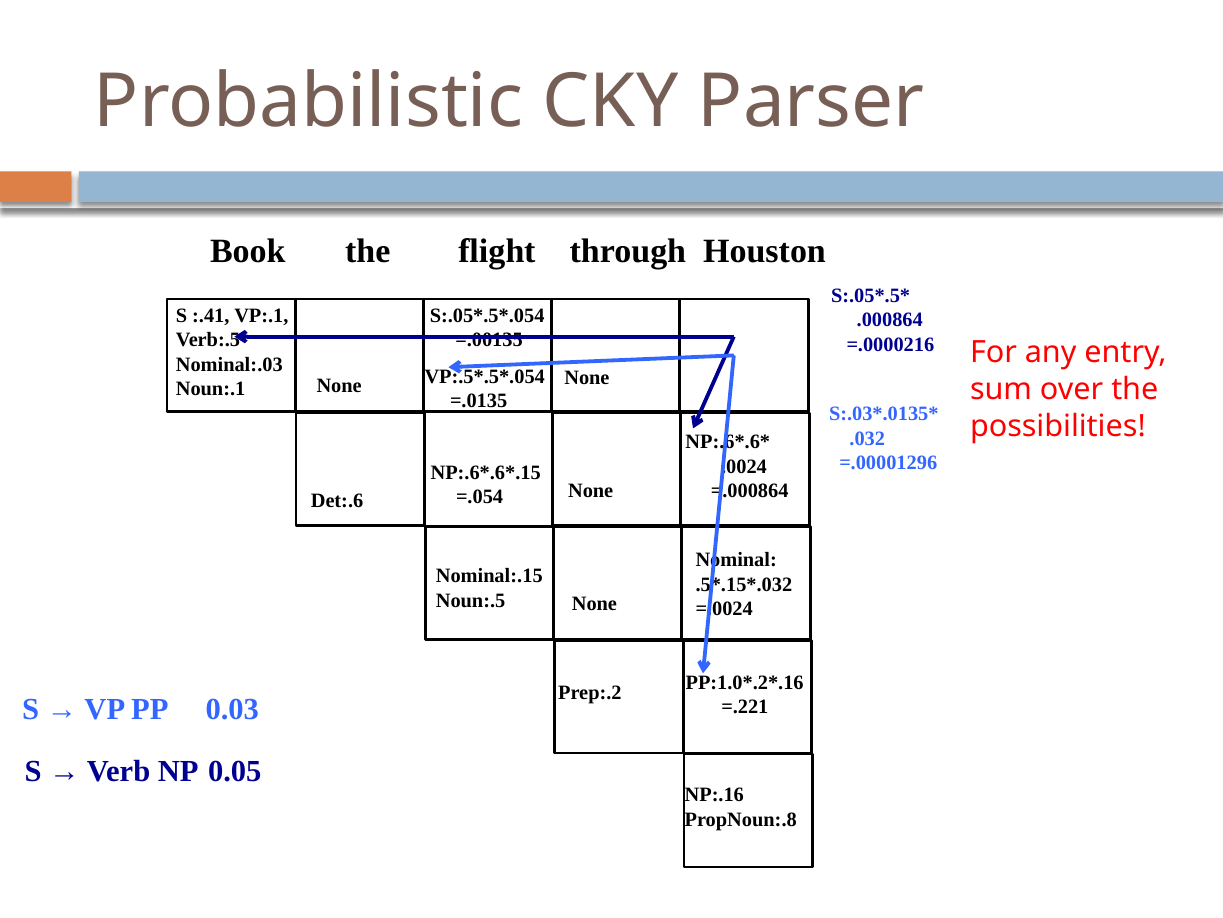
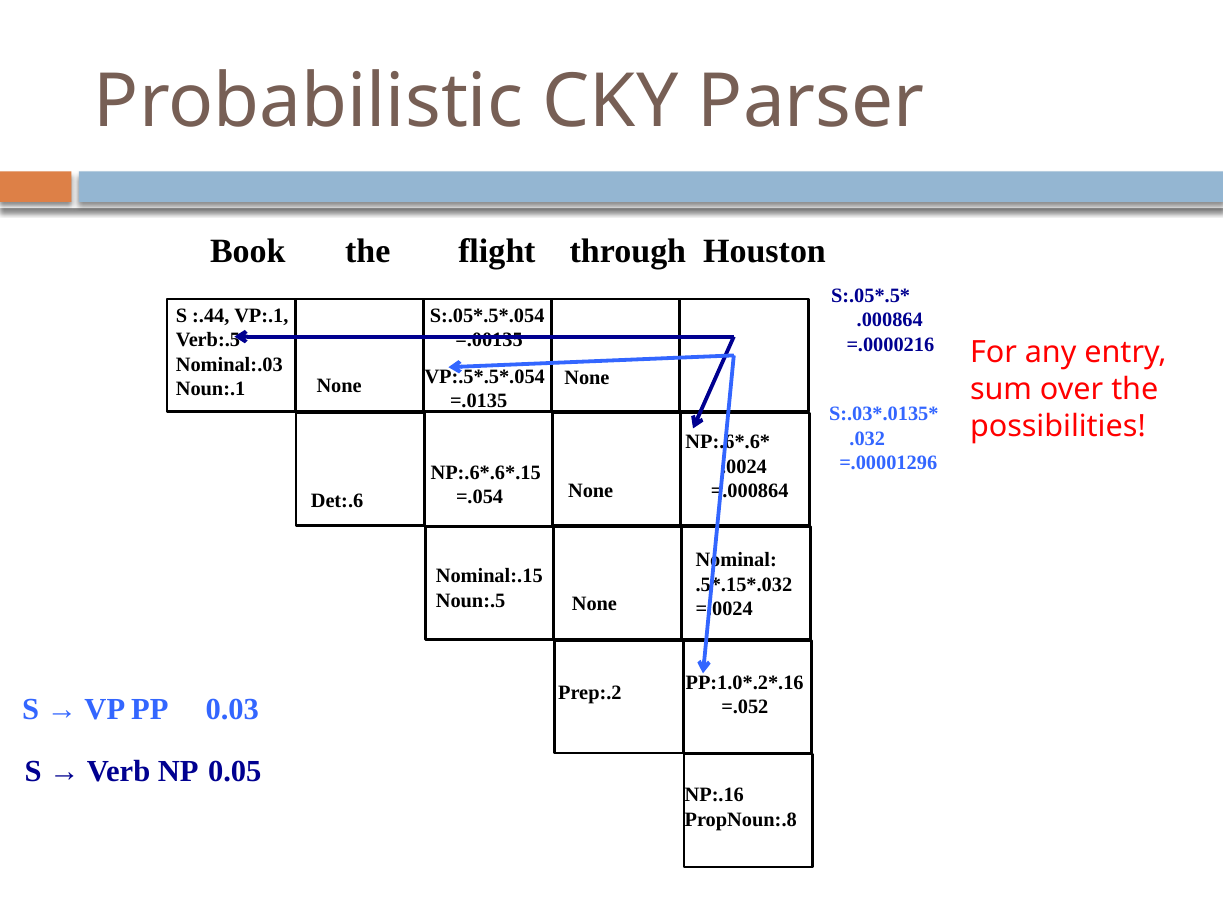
:.41: :.41 -> :.44
=.221: =.221 -> =.052
